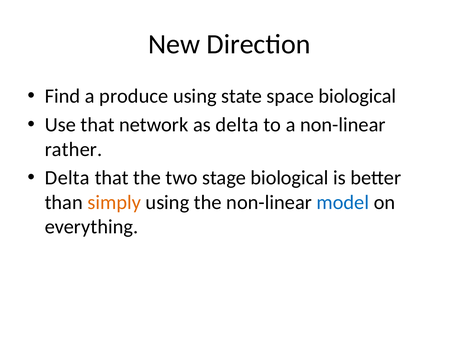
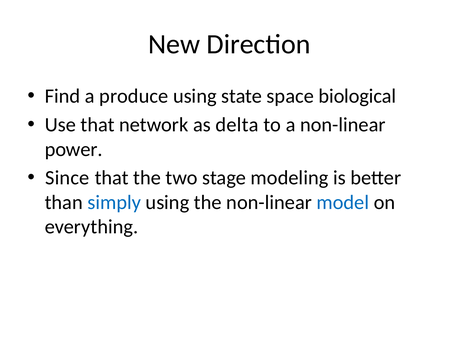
rather: rather -> power
Delta at (67, 178): Delta -> Since
stage biological: biological -> modeling
simply colour: orange -> blue
